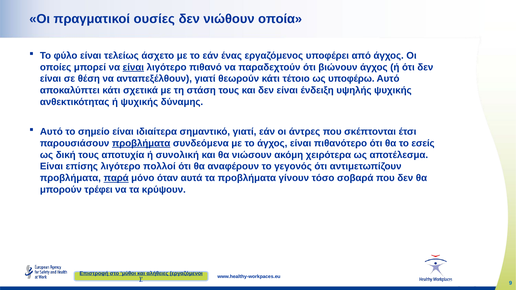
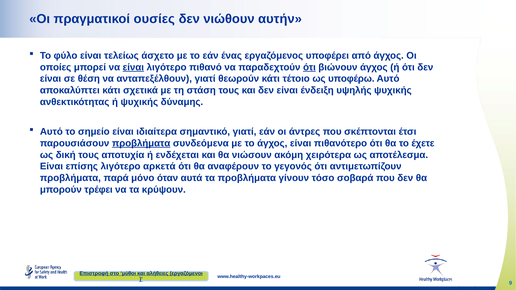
οποία: οποία -> αυτήν
ότι at (309, 67) underline: none -> present
εσείς: εσείς -> έχετε
συνολική: συνολική -> ενδέχεται
πολλοί: πολλοί -> αρκετά
παρά underline: present -> none
